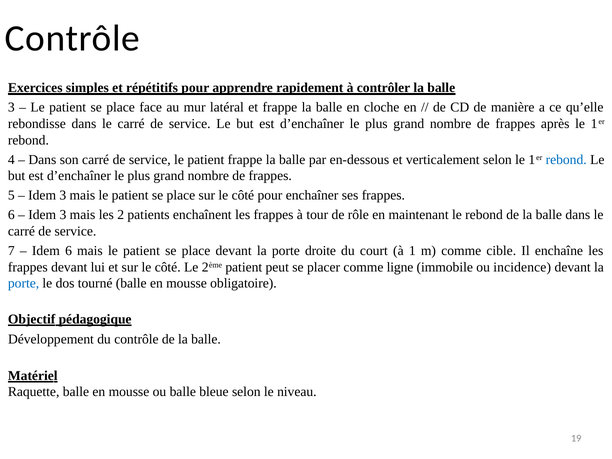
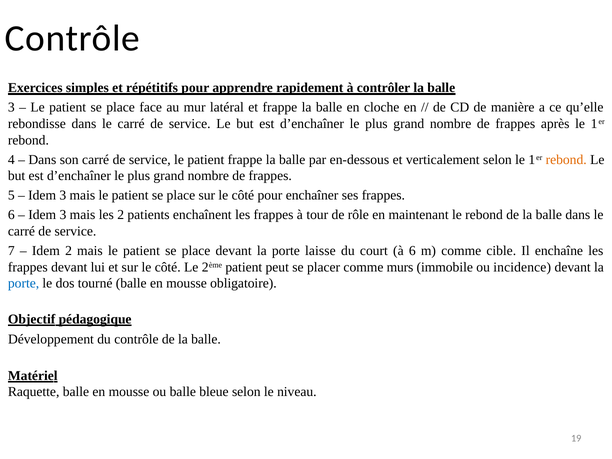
rebond at (566, 160) colour: blue -> orange
Idem 6: 6 -> 2
droite: droite -> laisse
à 1: 1 -> 6
ligne: ligne -> murs
